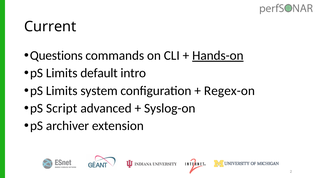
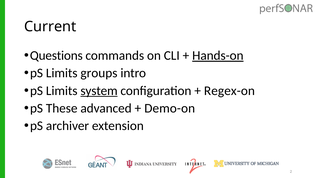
default: default -> groups
system underline: none -> present
Script: Script -> These
Syslog-on: Syslog-on -> Demo-on
